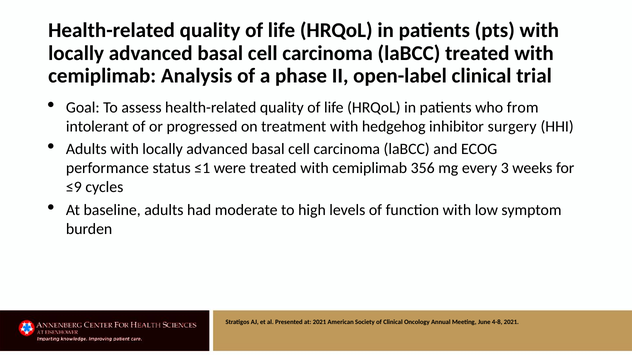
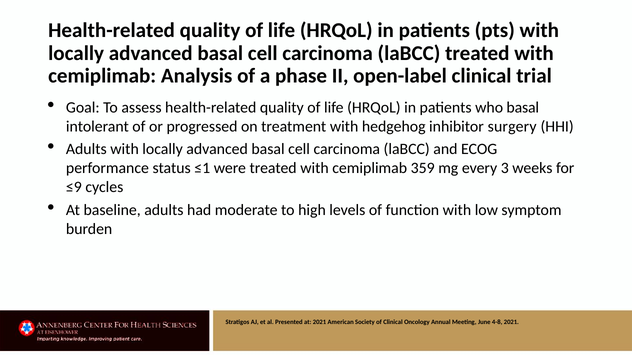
who from: from -> basal
356: 356 -> 359
